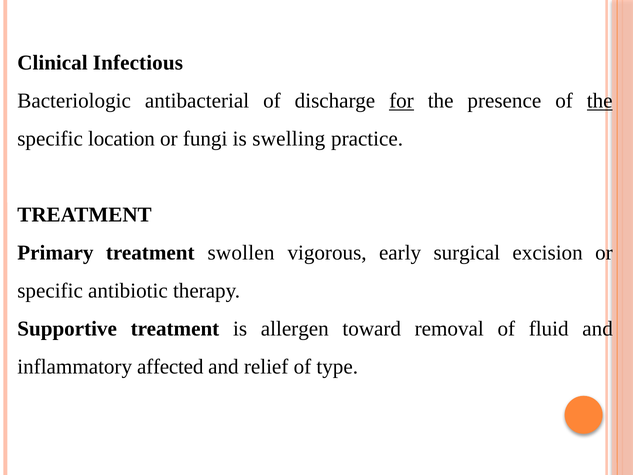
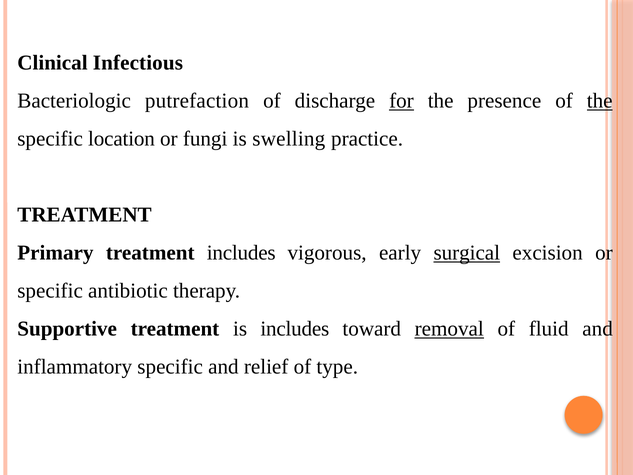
antibacterial: antibacterial -> putrefaction
treatment swollen: swollen -> includes
surgical underline: none -> present
is allergen: allergen -> includes
removal underline: none -> present
inflammatory affected: affected -> specific
